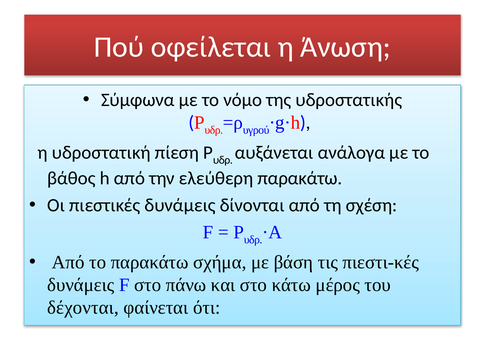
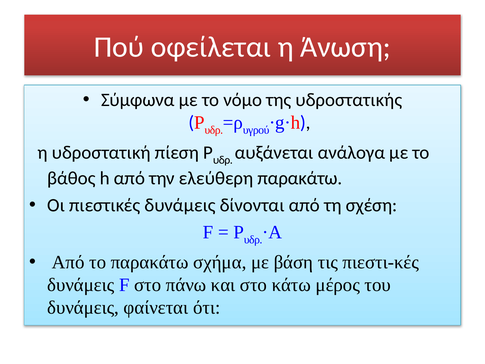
δέχονται at (83, 307): δέχονται -> δυνάμεις
